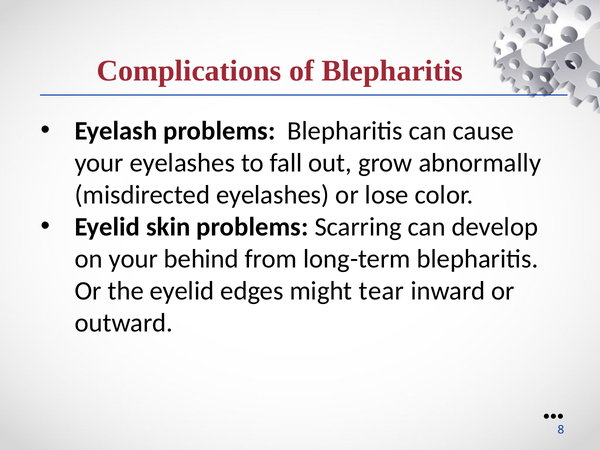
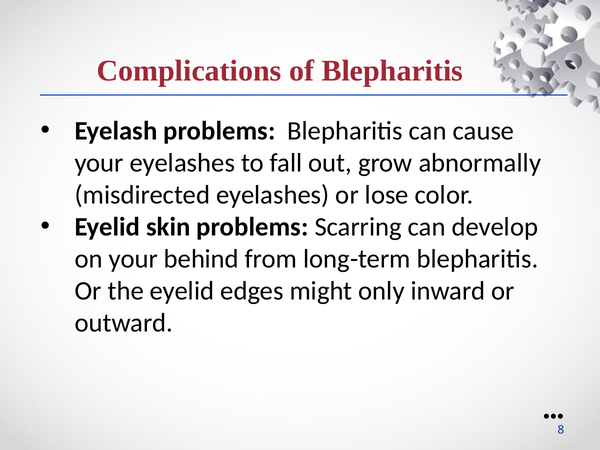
tear: tear -> only
